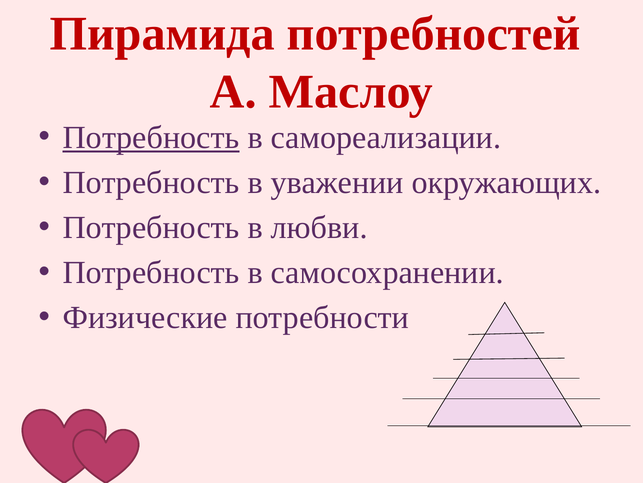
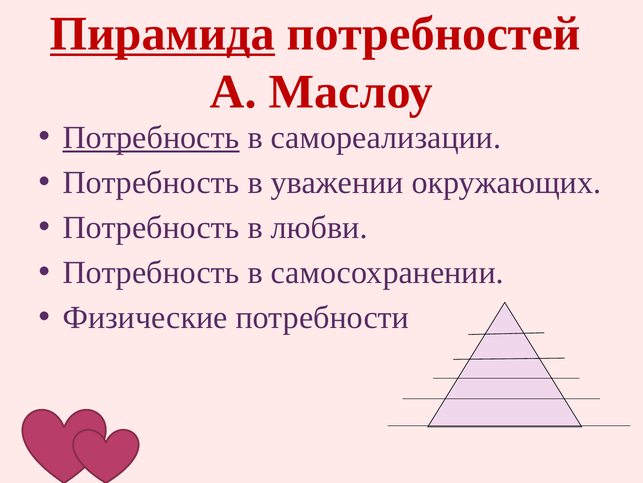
Пирамида underline: none -> present
